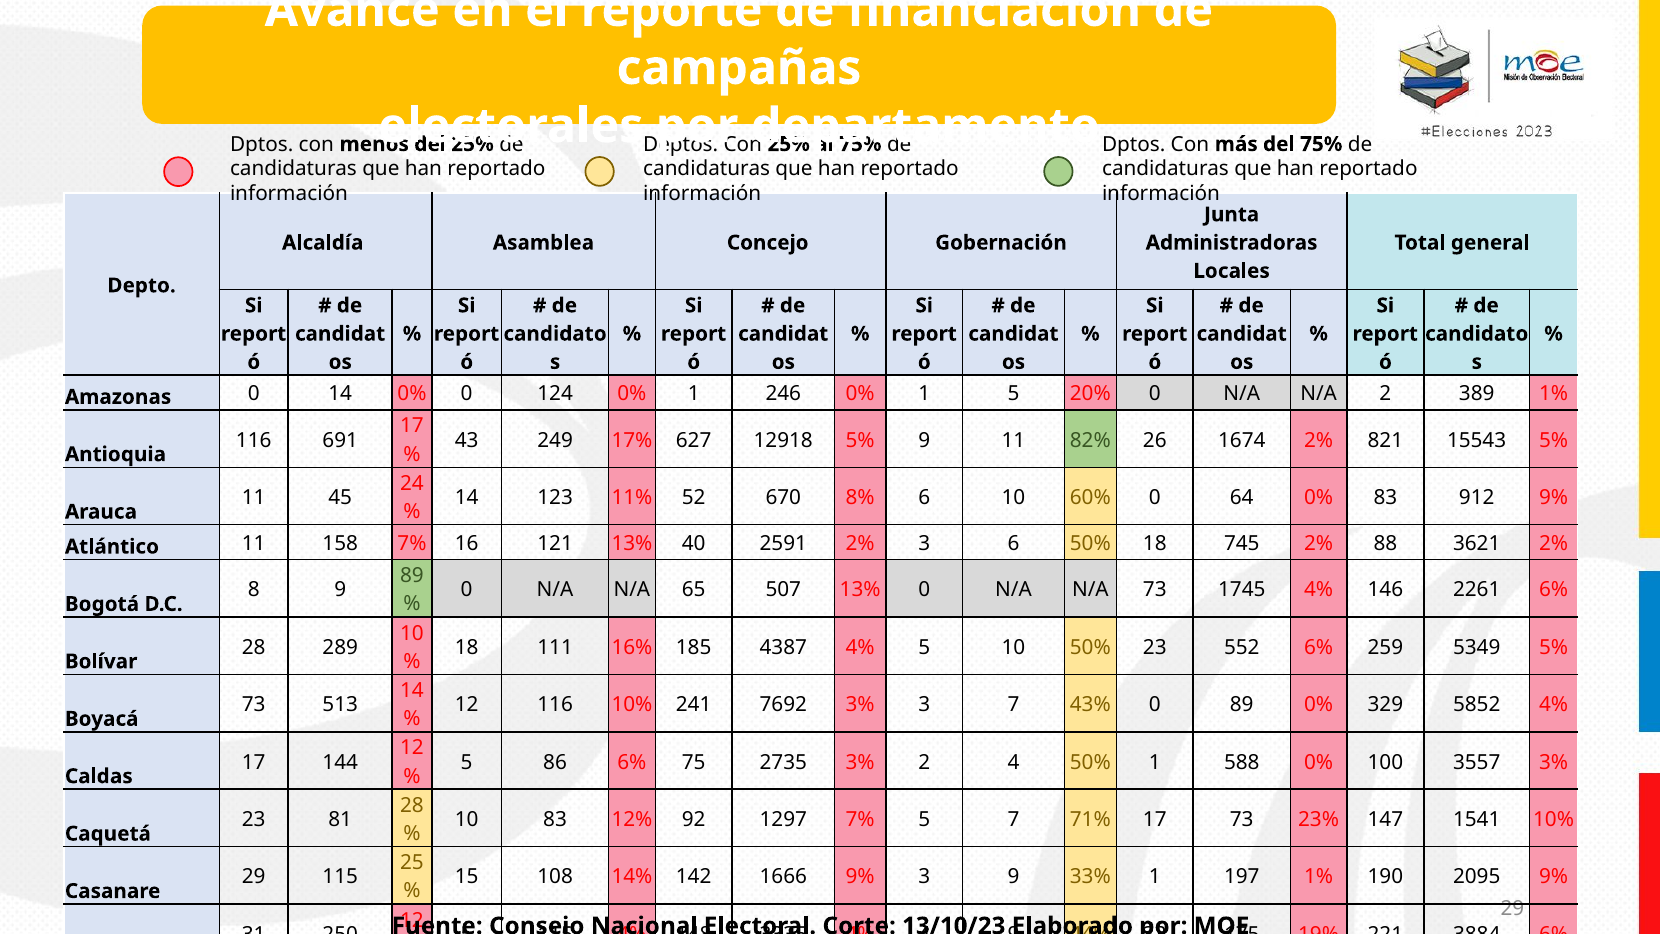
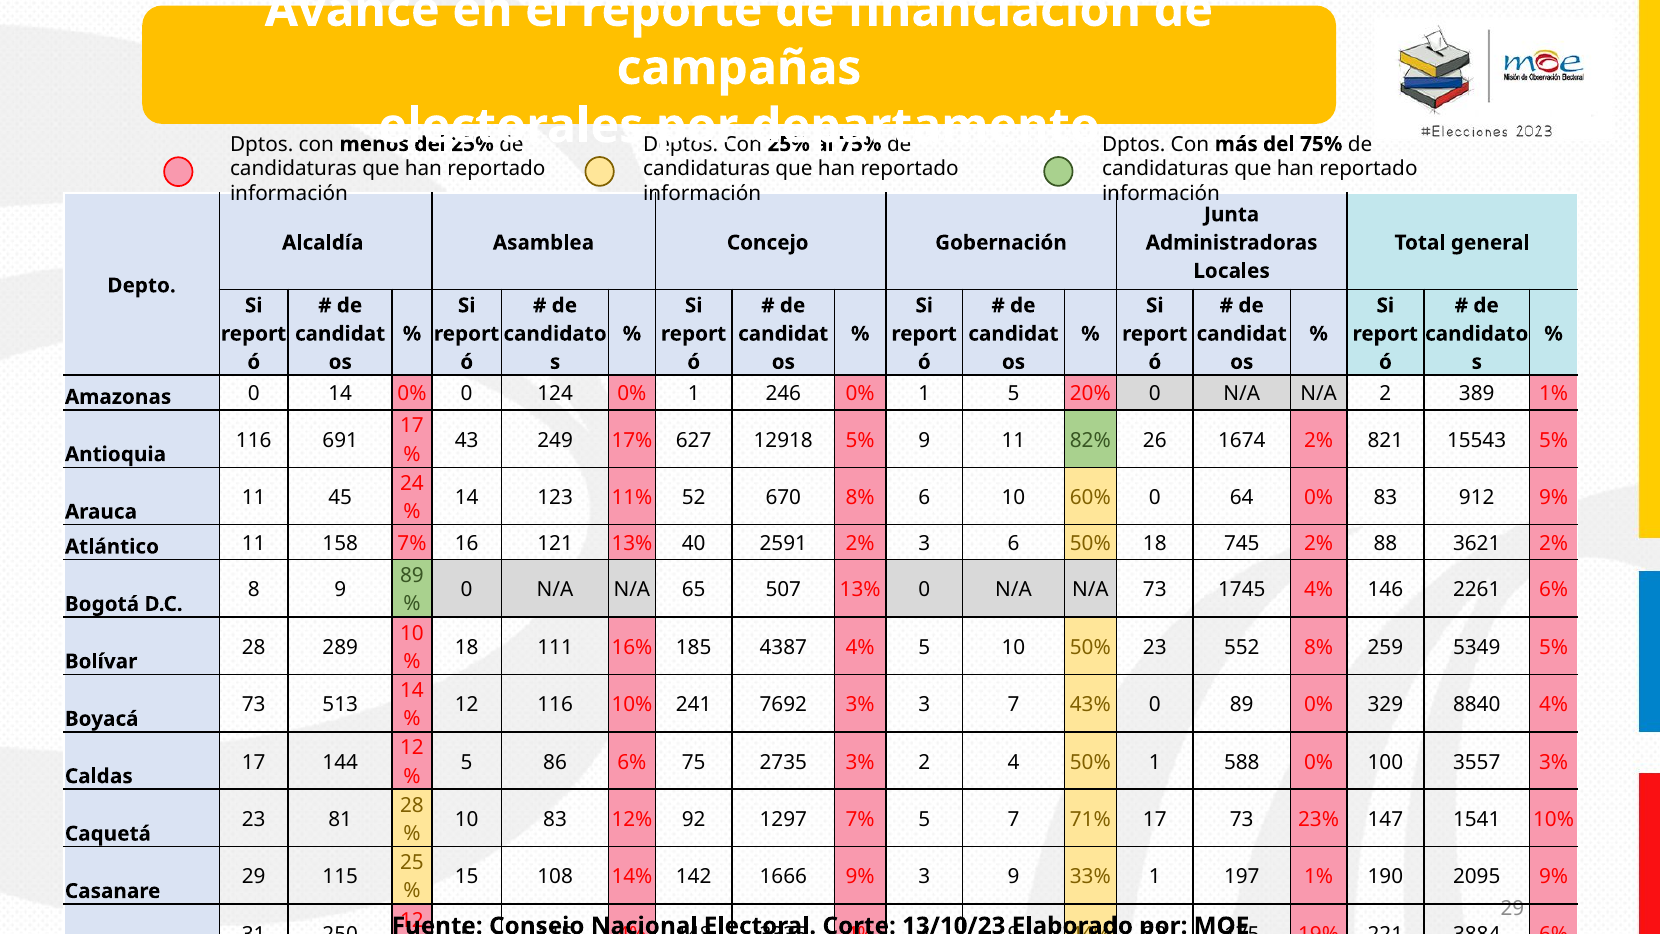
552 6%: 6% -> 8%
5852: 5852 -> 8840
